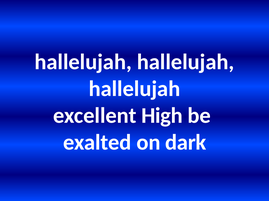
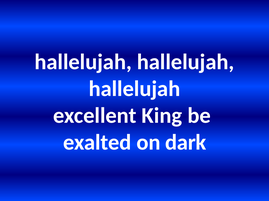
High: High -> King
